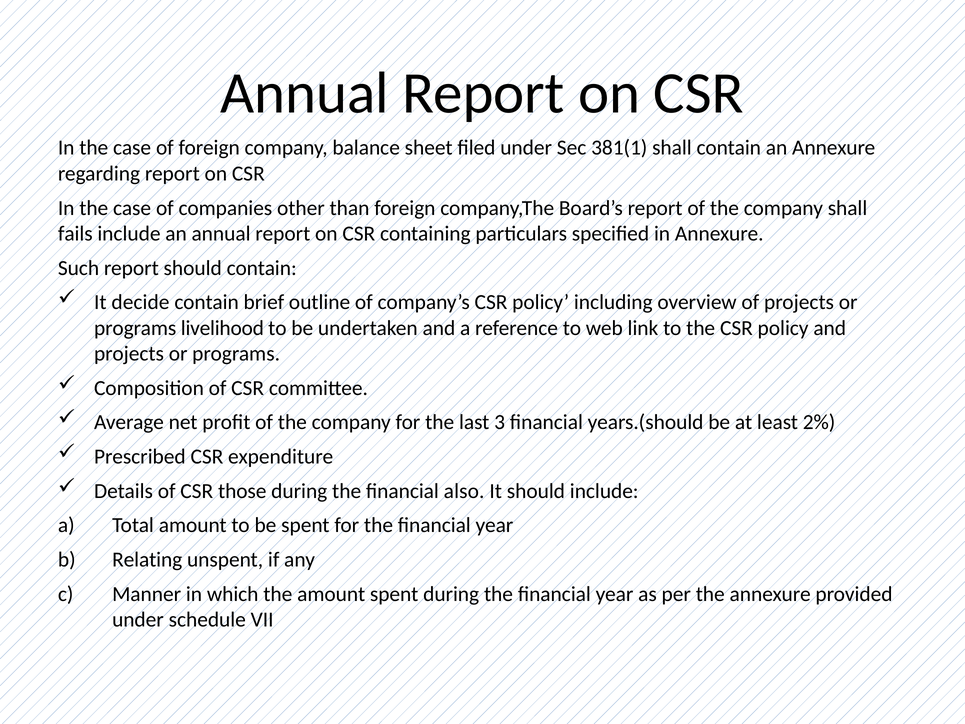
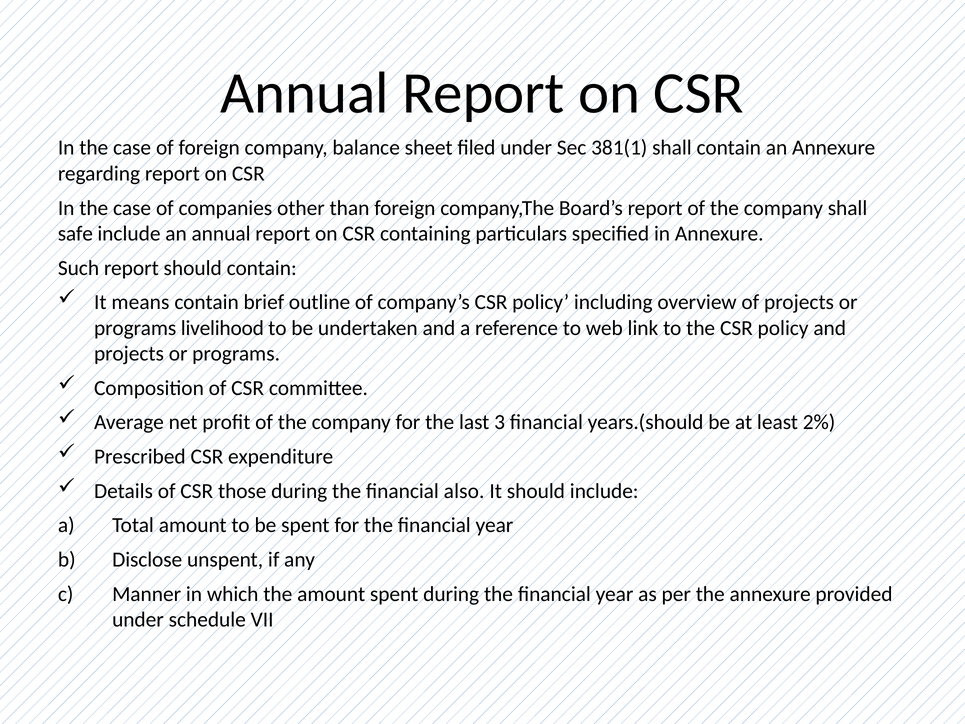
fails: fails -> safe
decide: decide -> means
Relating: Relating -> Disclose
